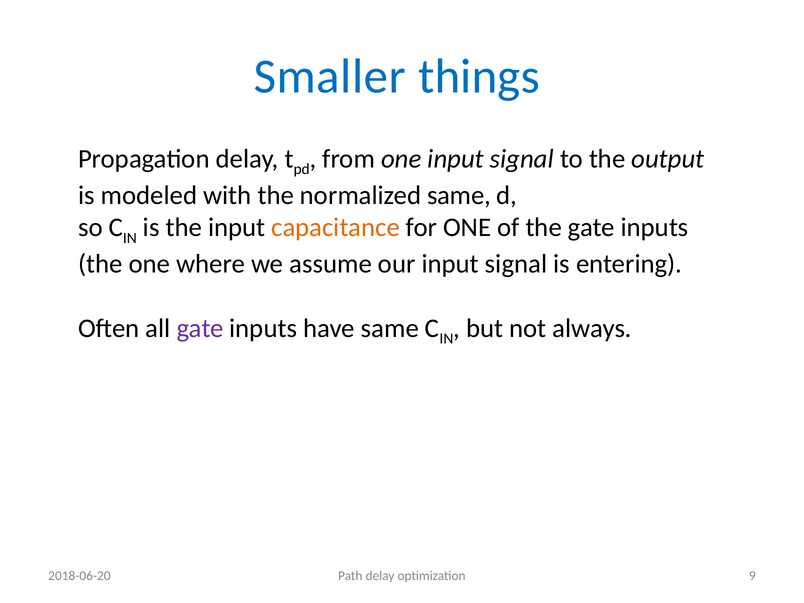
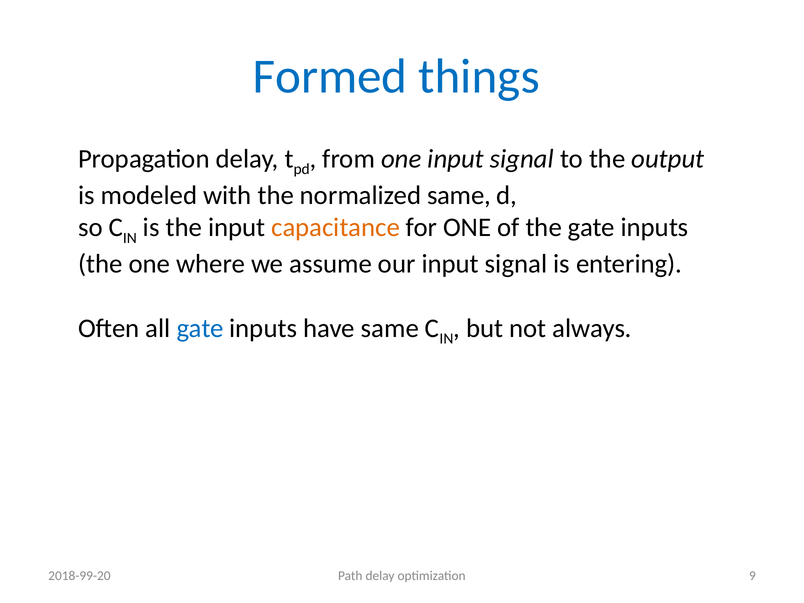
Smaller: Smaller -> Formed
gate at (200, 328) colour: purple -> blue
2018-06-20: 2018-06-20 -> 2018-99-20
